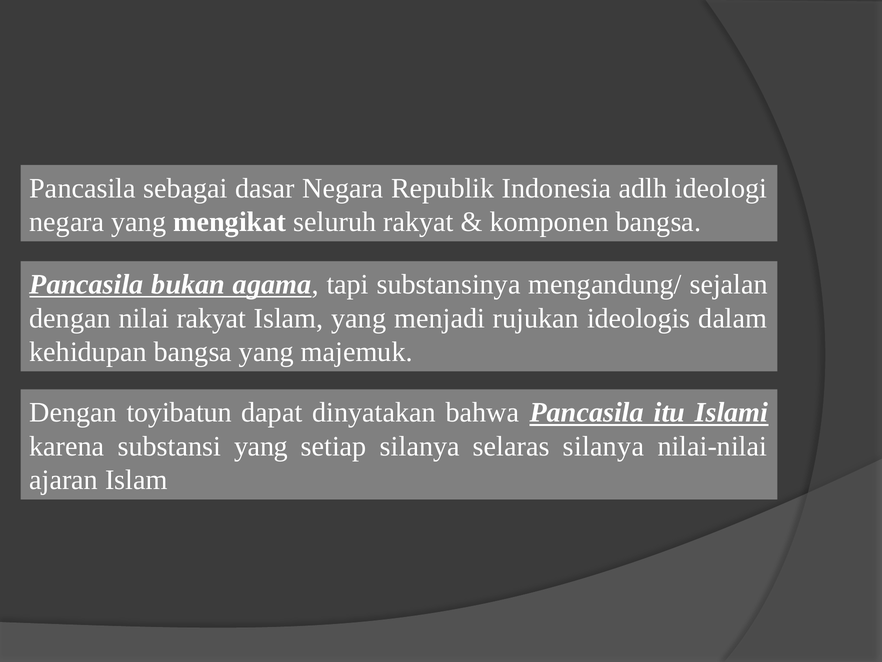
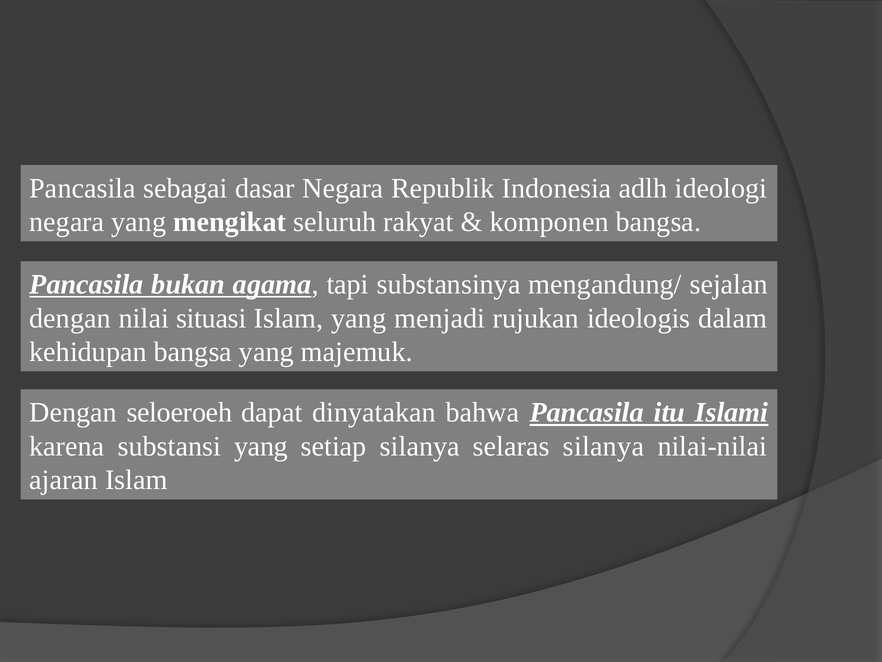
nilai rakyat: rakyat -> situasi
toyibatun: toyibatun -> seloeroeh
